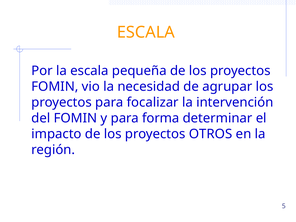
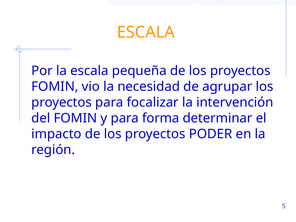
OTROS: OTROS -> PODER
